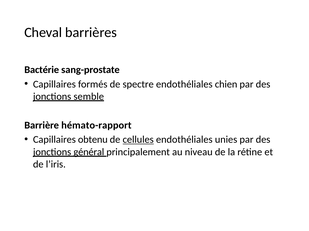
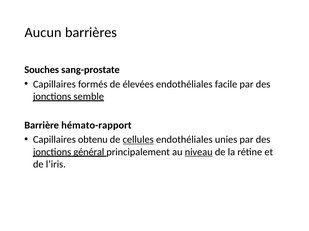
Cheval: Cheval -> Aucun
Bactérie: Bactérie -> Souches
spectre: spectre -> élevées
chien: chien -> facile
niveau underline: none -> present
